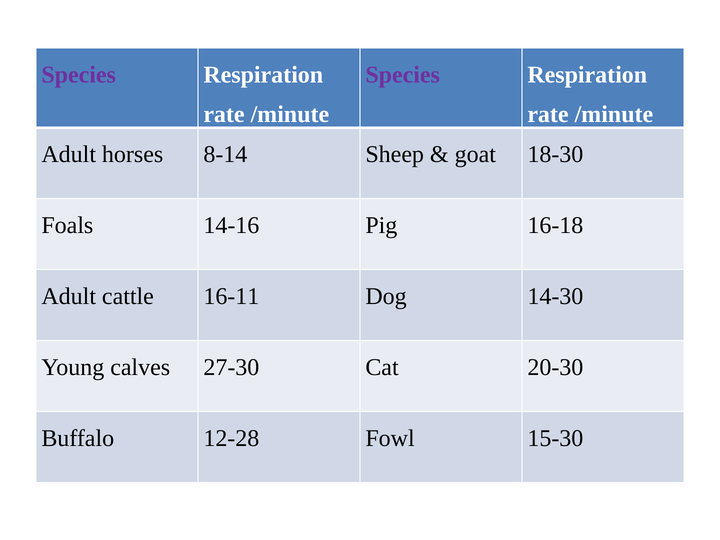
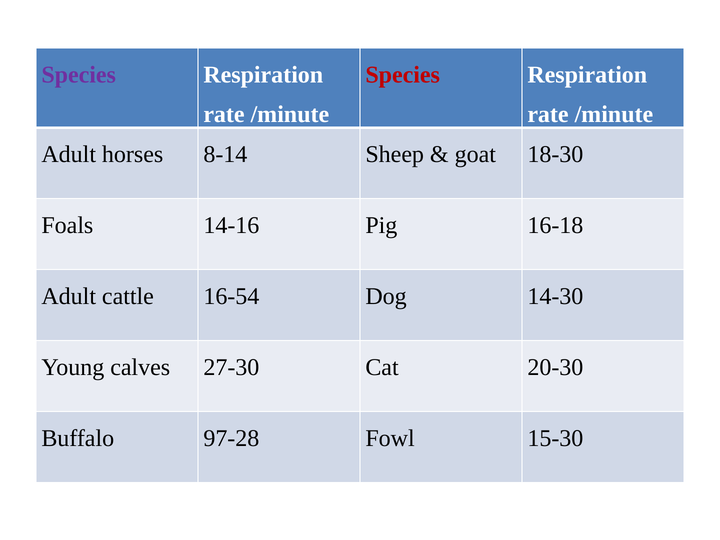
Species at (403, 75) colour: purple -> red
16-11: 16-11 -> 16-54
12-28: 12-28 -> 97-28
